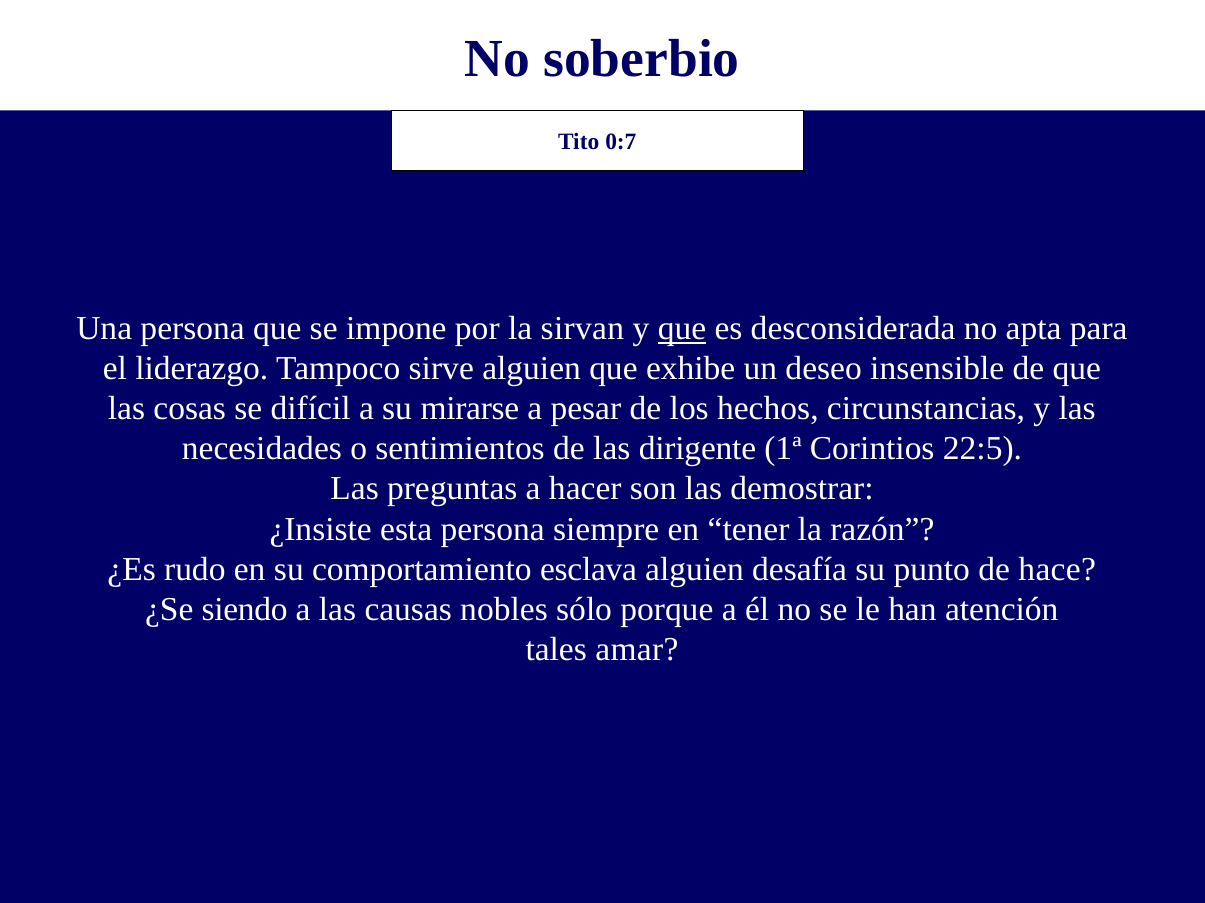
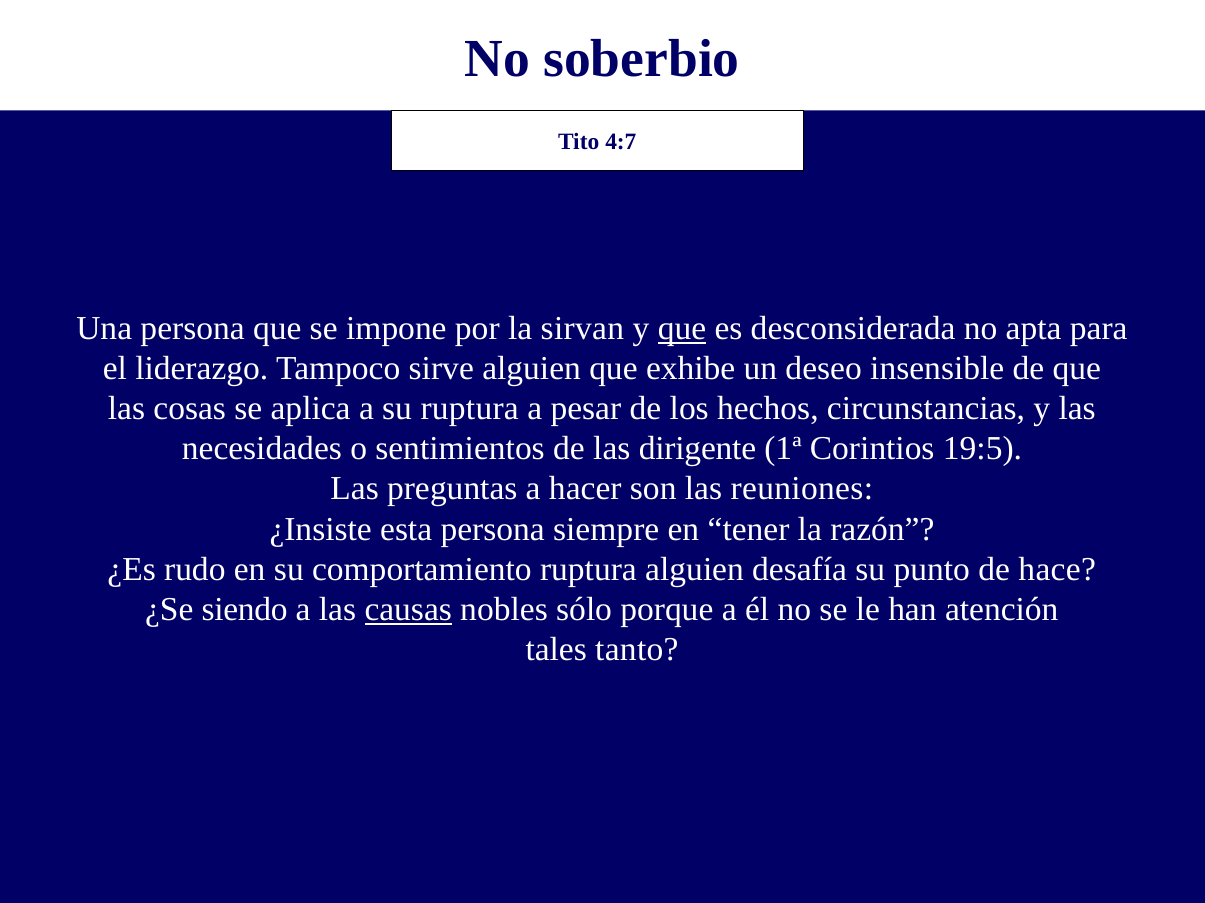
0:7: 0:7 -> 4:7
difícil: difícil -> aplica
su mirarse: mirarse -> ruptura
22:5: 22:5 -> 19:5
demostrar: demostrar -> reuniones
comportamiento esclava: esclava -> ruptura
causas underline: none -> present
amar: amar -> tanto
